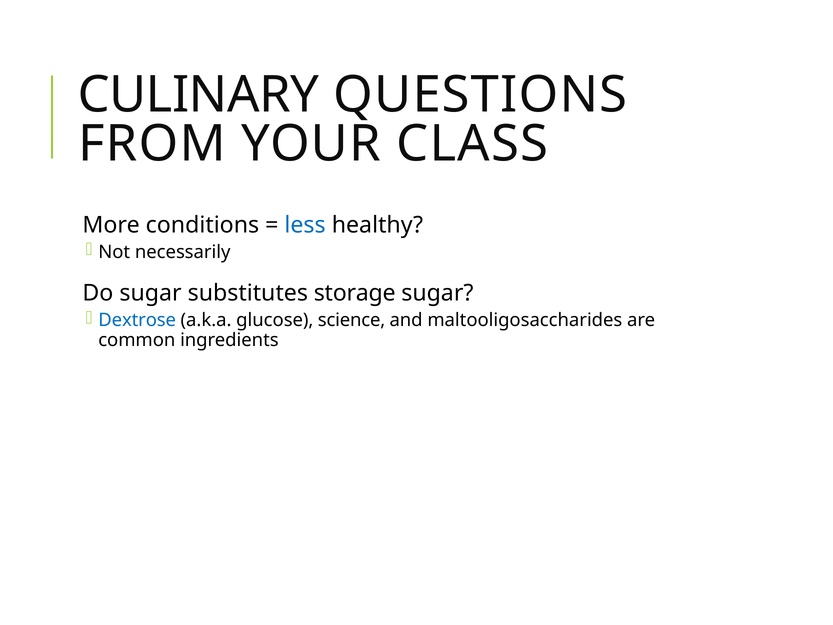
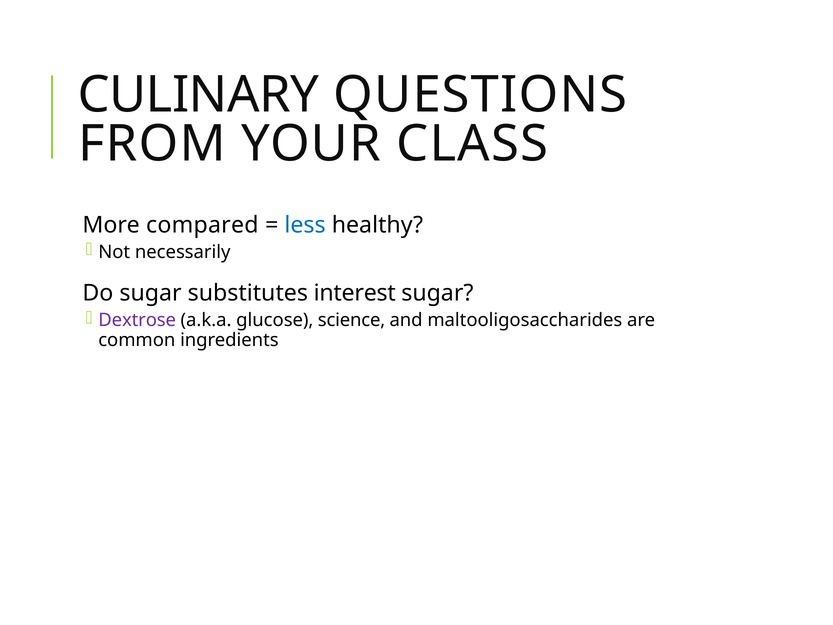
conditions: conditions -> compared
storage: storage -> interest
Dextrose colour: blue -> purple
